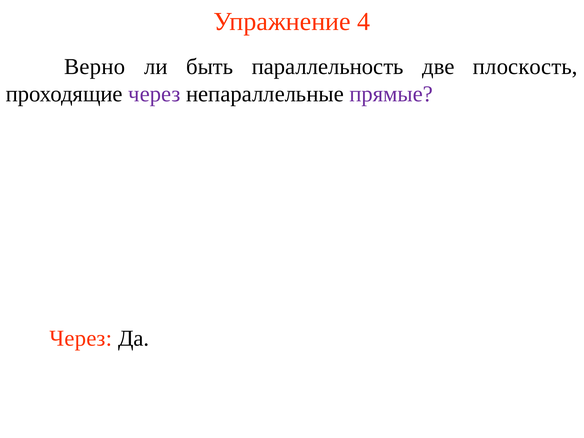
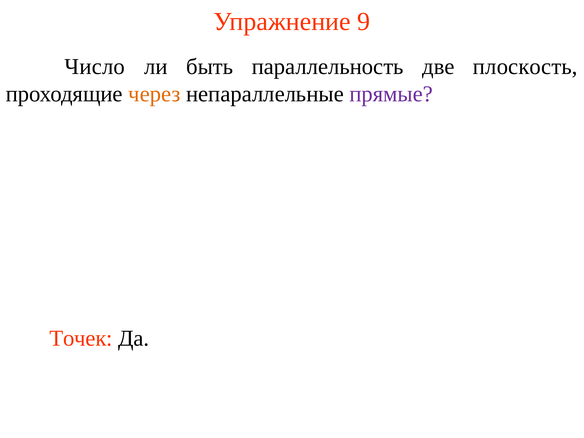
4: 4 -> 9
Верно: Верно -> Число
через at (154, 94) colour: purple -> orange
Через at (81, 338): Через -> Точек
